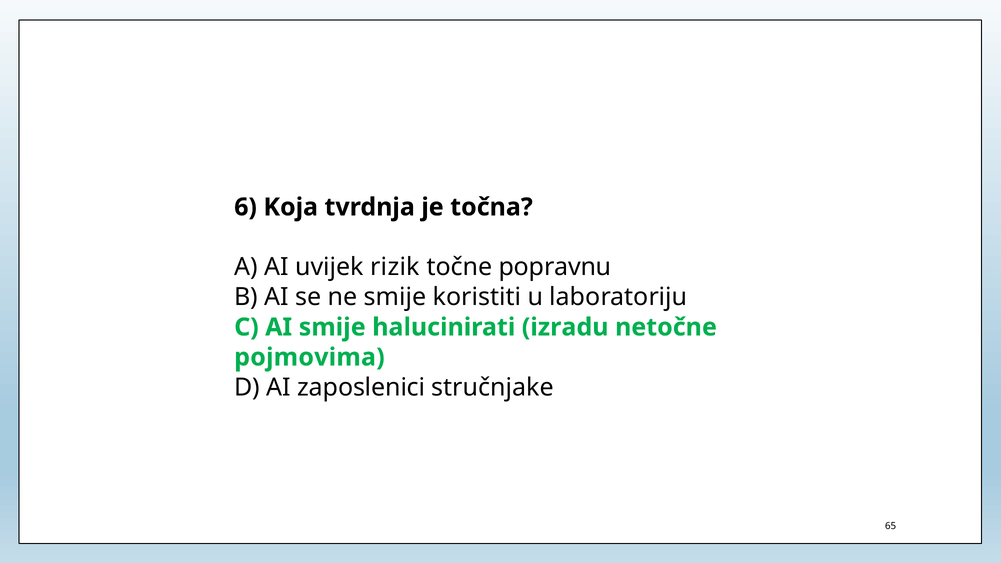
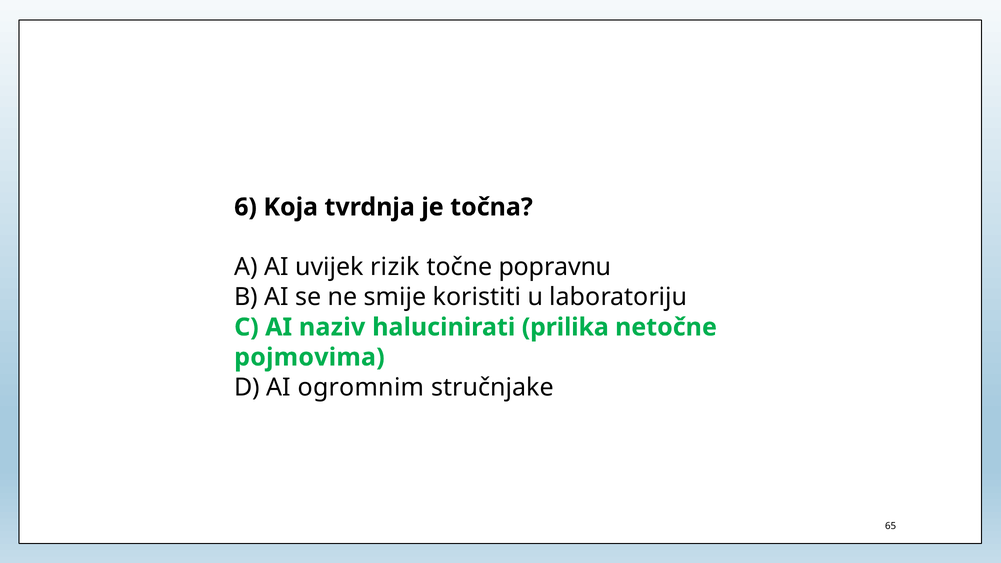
AI smije: smije -> naziv
izradu: izradu -> prilika
zaposlenici: zaposlenici -> ogromnim
